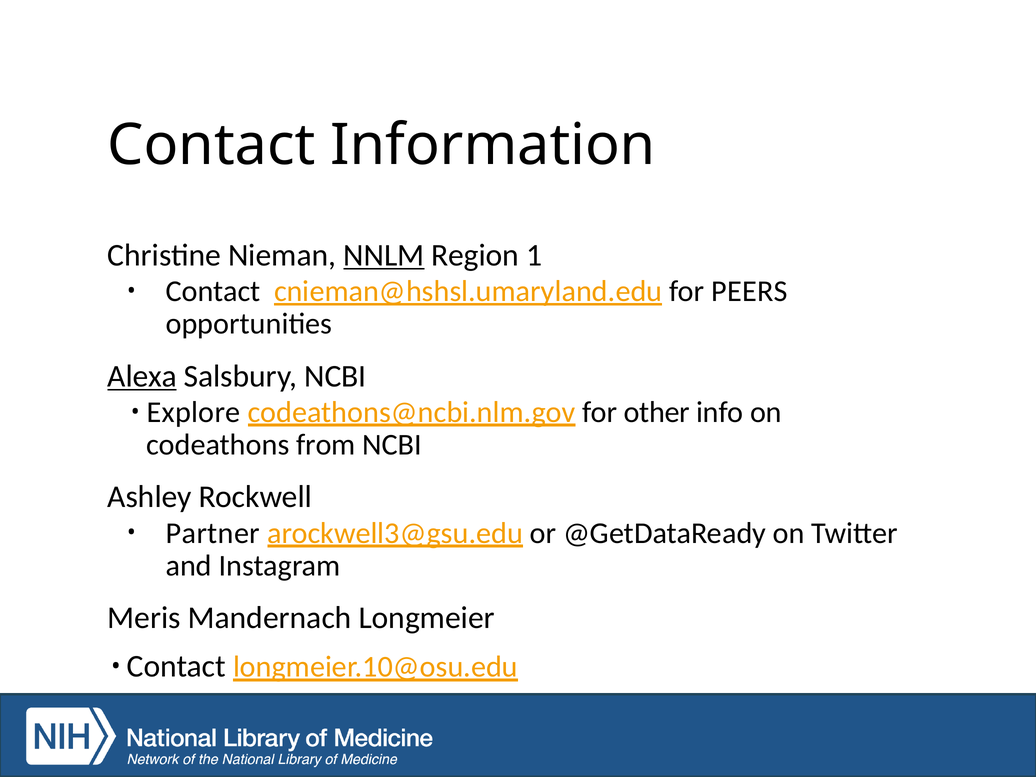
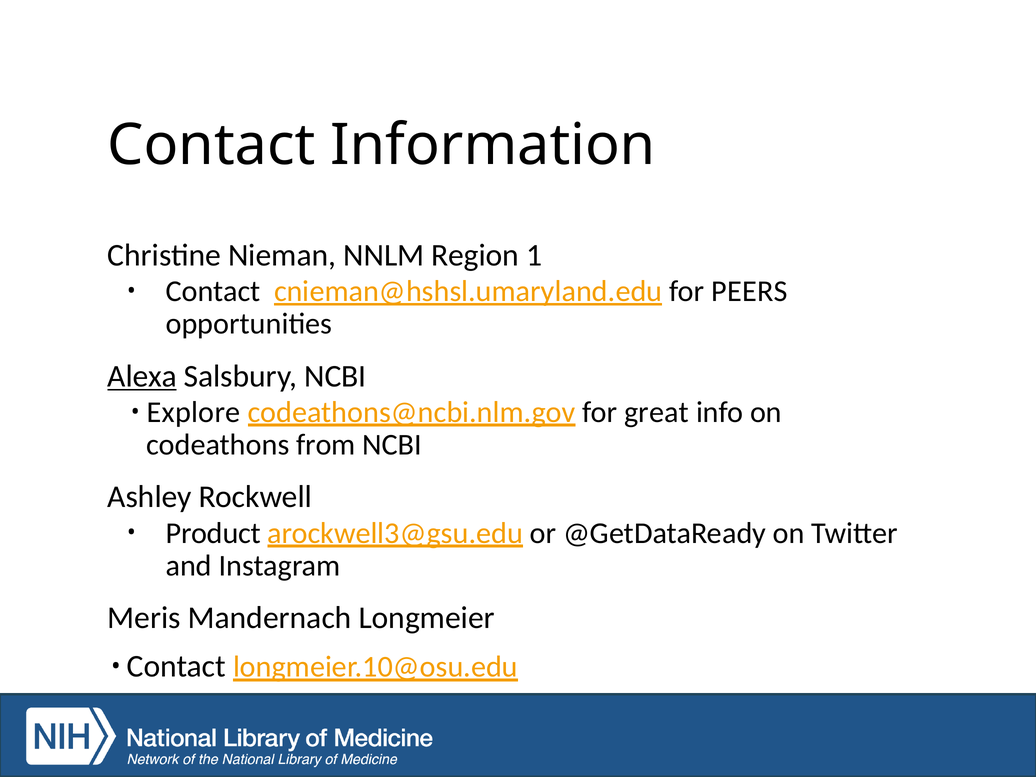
NNLM underline: present -> none
other: other -> great
Partner: Partner -> Product
